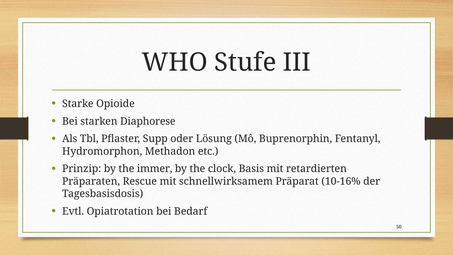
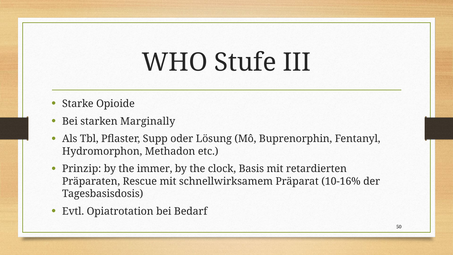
Diaphorese: Diaphorese -> Marginally
